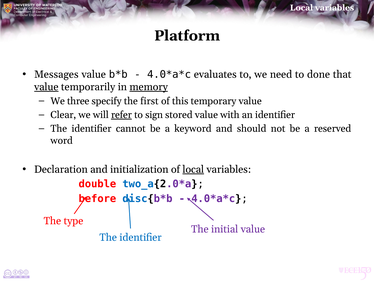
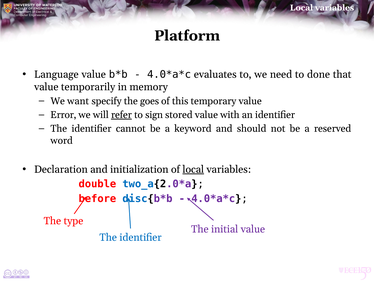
Messages: Messages -> Language
value at (46, 87) underline: present -> none
memory underline: present -> none
three: three -> want
first: first -> goes
Clear: Clear -> Error
